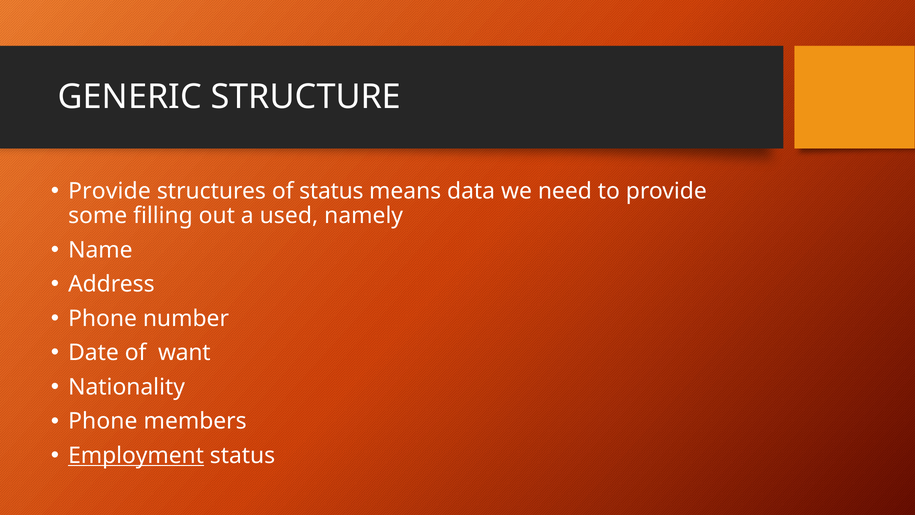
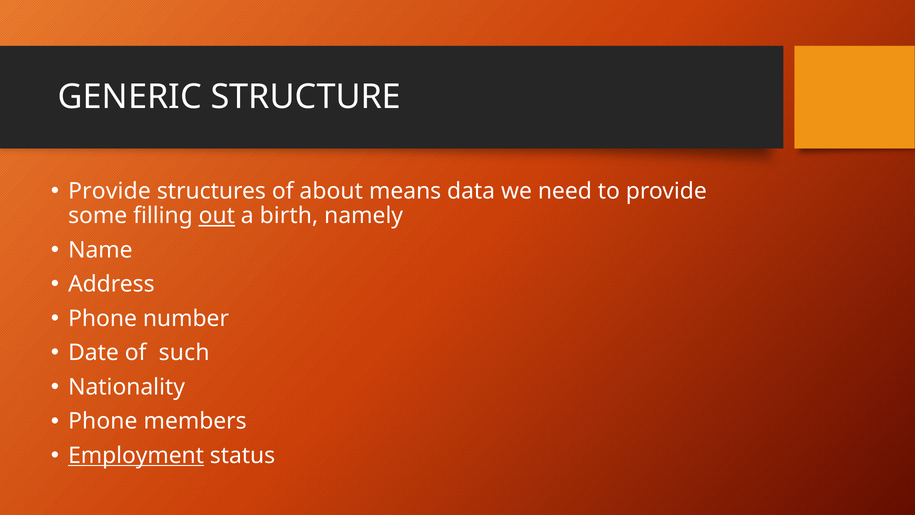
of status: status -> about
out underline: none -> present
used: used -> birth
want: want -> such
